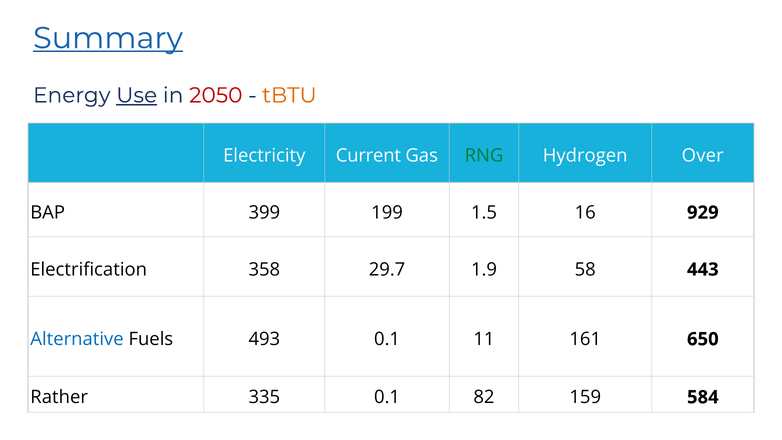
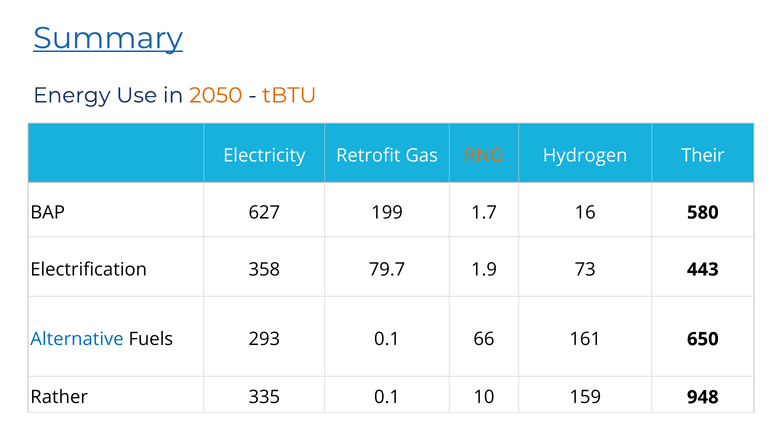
Use underline: present -> none
2050 colour: red -> orange
Current: Current -> Retrofit
RNG colour: green -> orange
Over: Over -> Their
399: 399 -> 627
1.5: 1.5 -> 1.7
929: 929 -> 580
29.7: 29.7 -> 79.7
58: 58 -> 73
493: 493 -> 293
11: 11 -> 66
82: 82 -> 10
584: 584 -> 948
